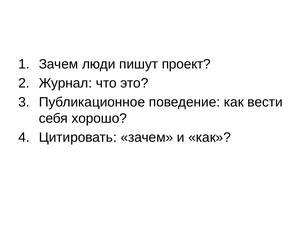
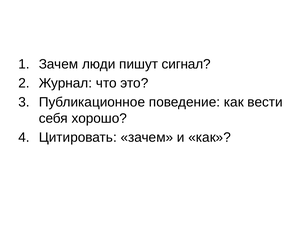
проект: проект -> сигнал
